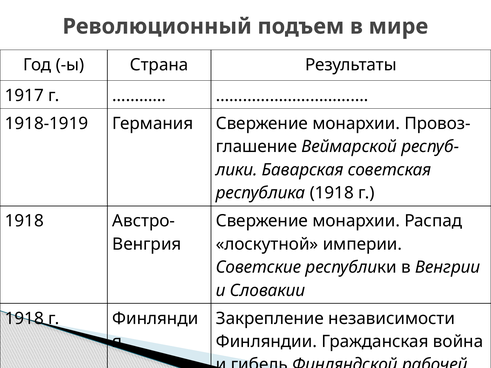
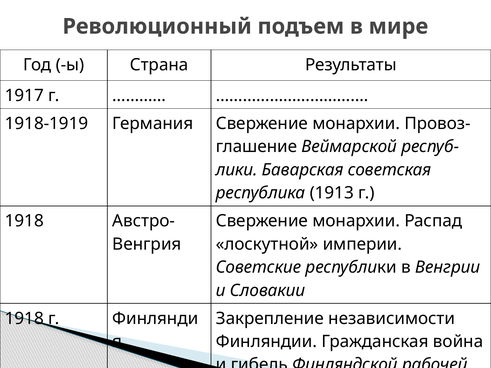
республика 1918: 1918 -> 1913
